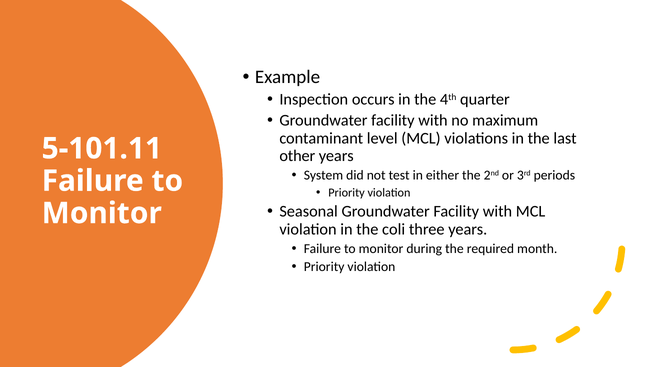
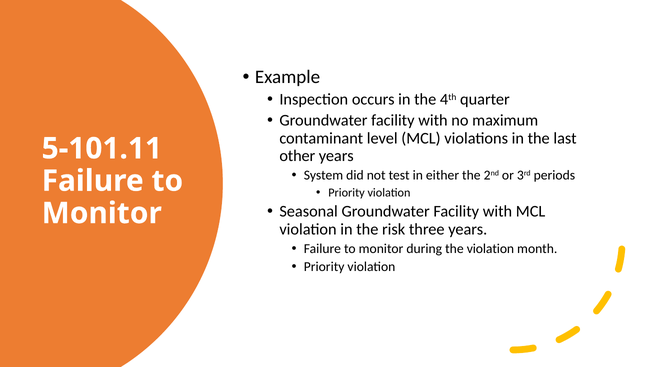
coli: coli -> risk
the required: required -> violation
